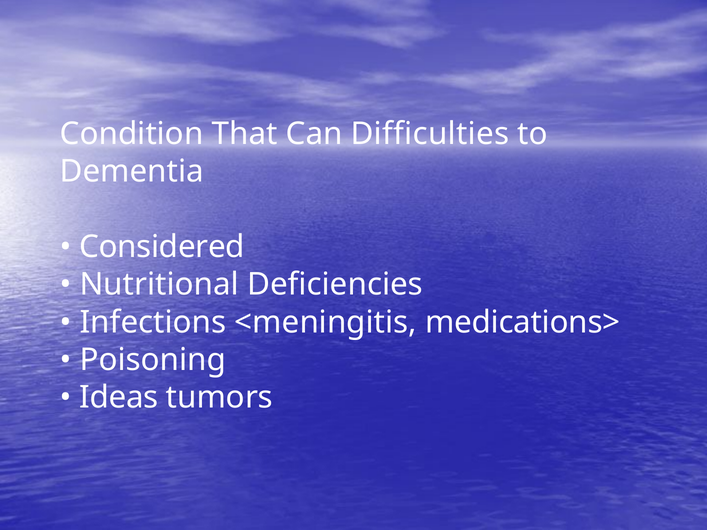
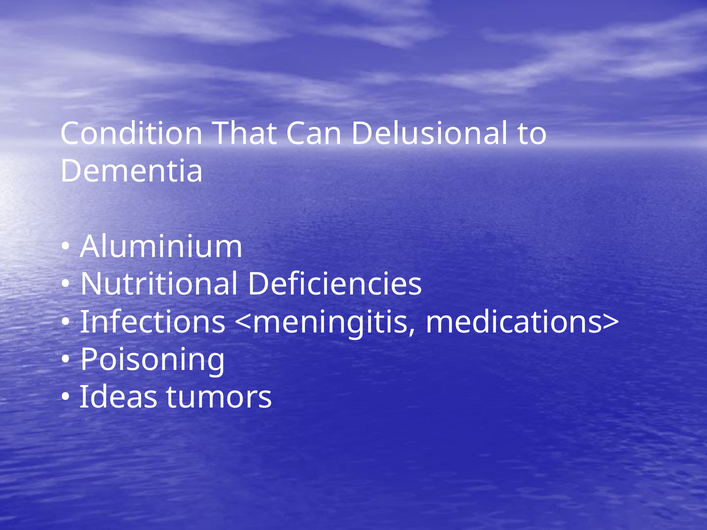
Difficulties: Difficulties -> Delusional
Considered: Considered -> Aluminium
